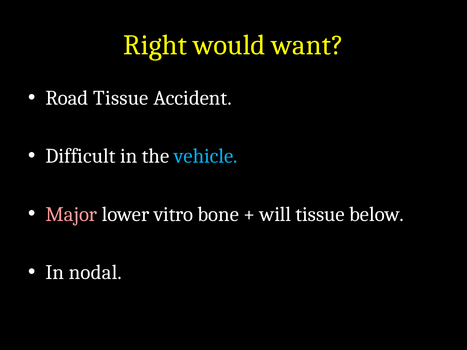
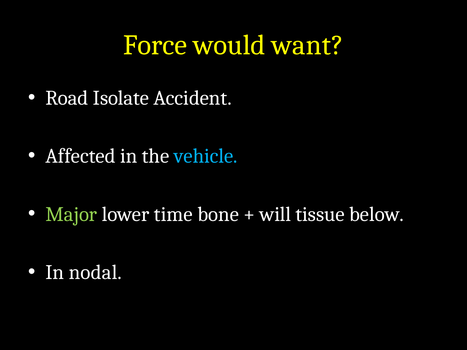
Right: Right -> Force
Road Tissue: Tissue -> Isolate
Difficult: Difficult -> Affected
Major colour: pink -> light green
vitro: vitro -> time
